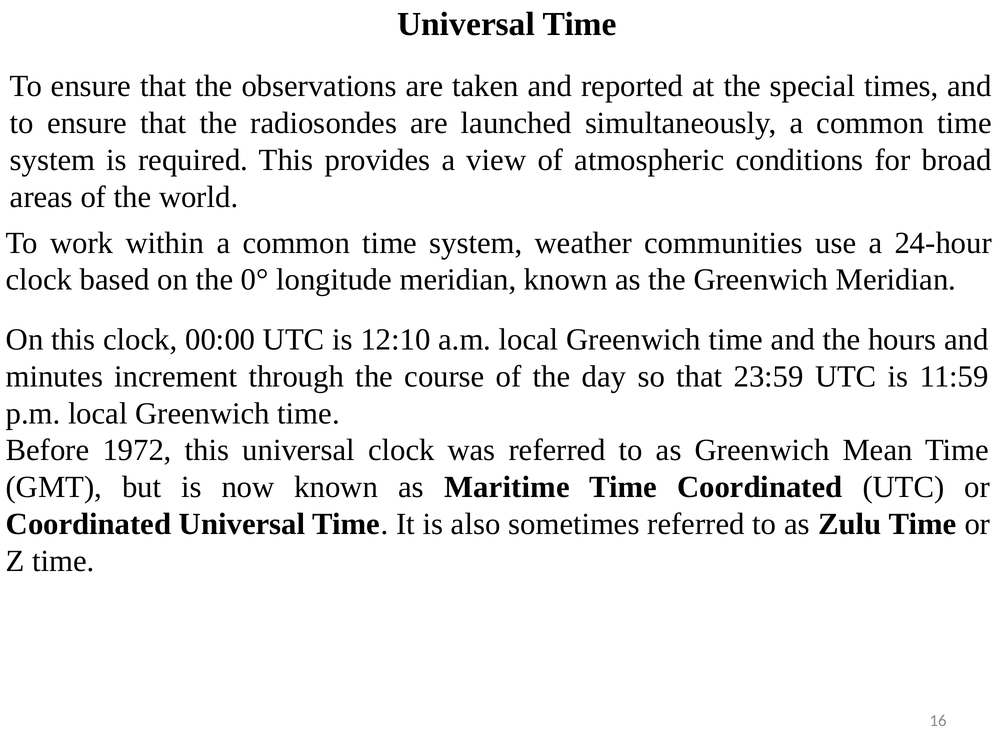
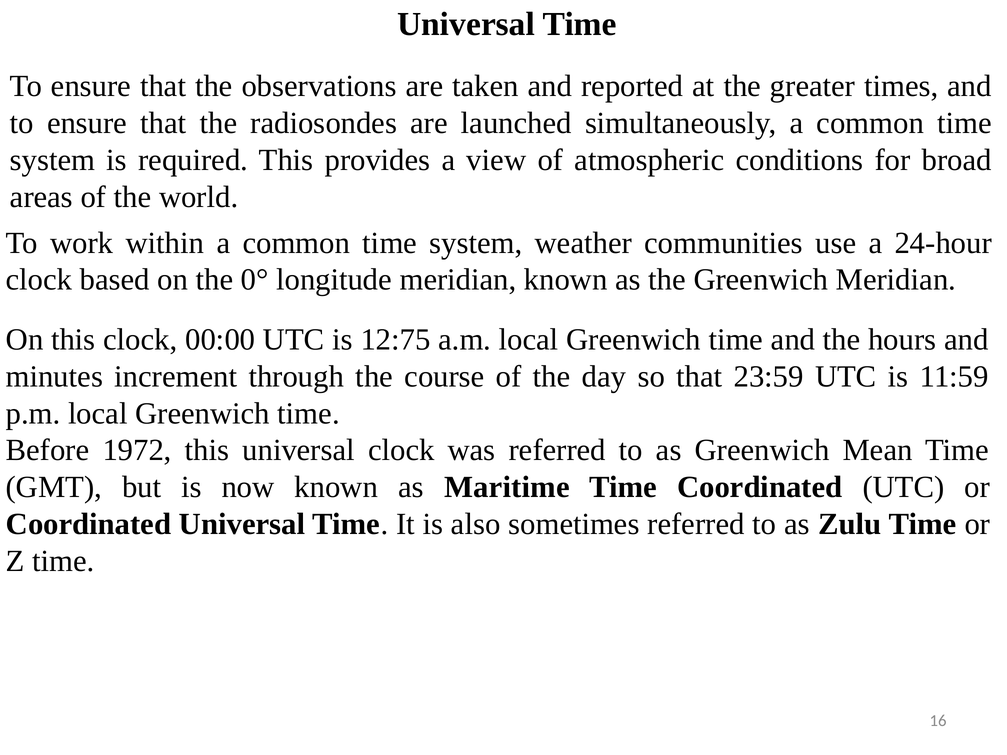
special: special -> greater
12:10: 12:10 -> 12:75
